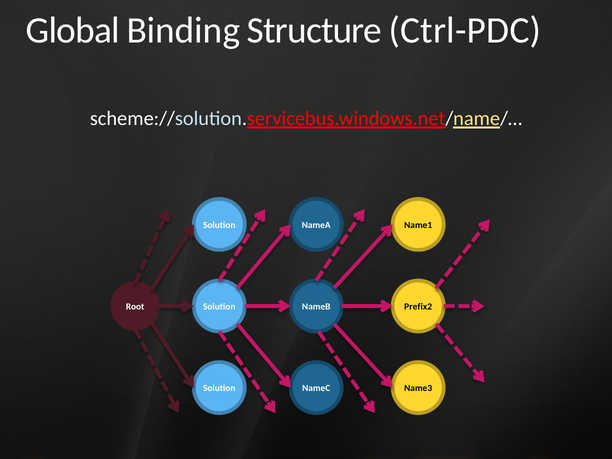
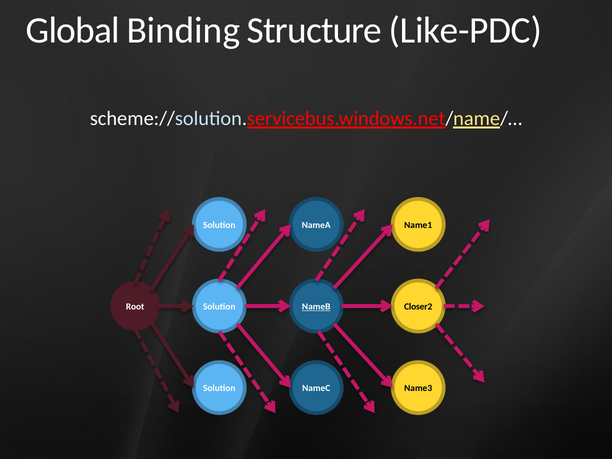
Ctrl-PDC: Ctrl-PDC -> Like-PDC
NameB underline: none -> present
Prefix2: Prefix2 -> Closer2
